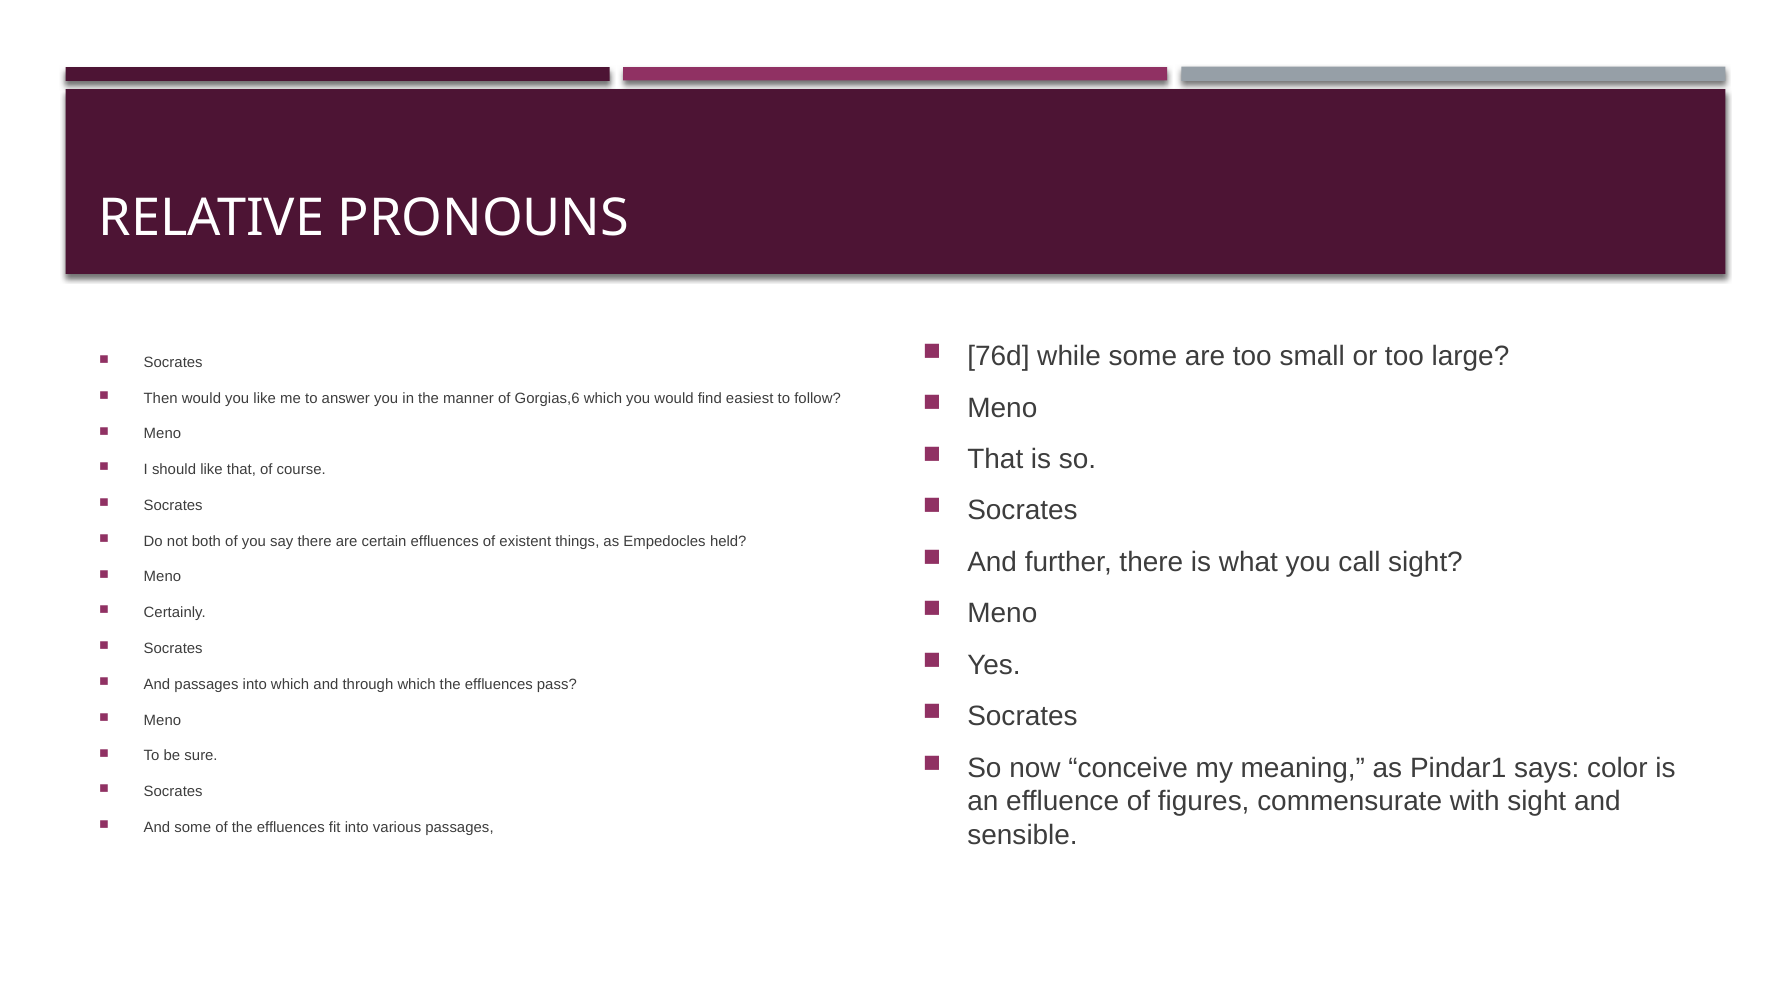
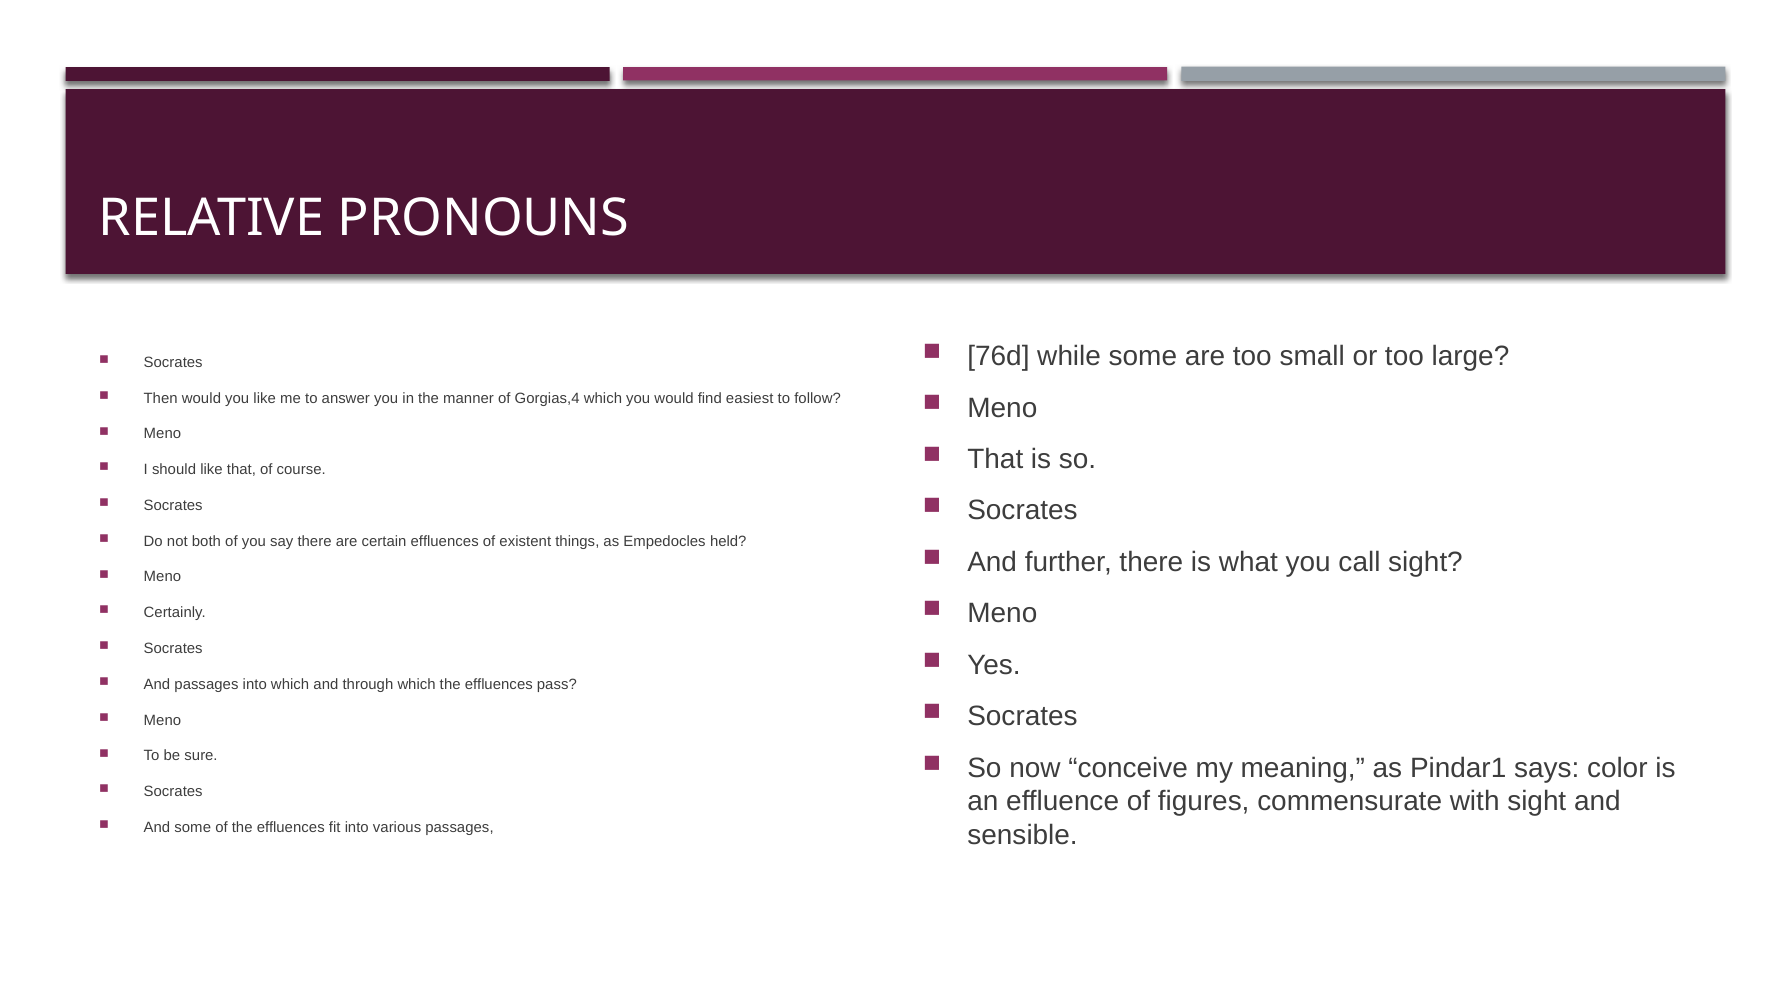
Gorgias,6: Gorgias,6 -> Gorgias,4
